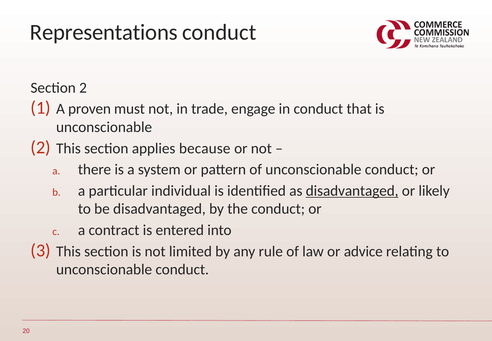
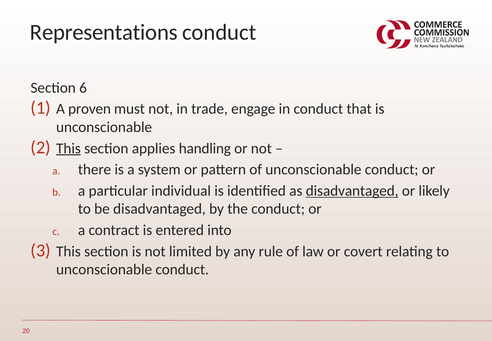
Section 2: 2 -> 6
This at (68, 148) underline: none -> present
because: because -> handling
advice: advice -> covert
